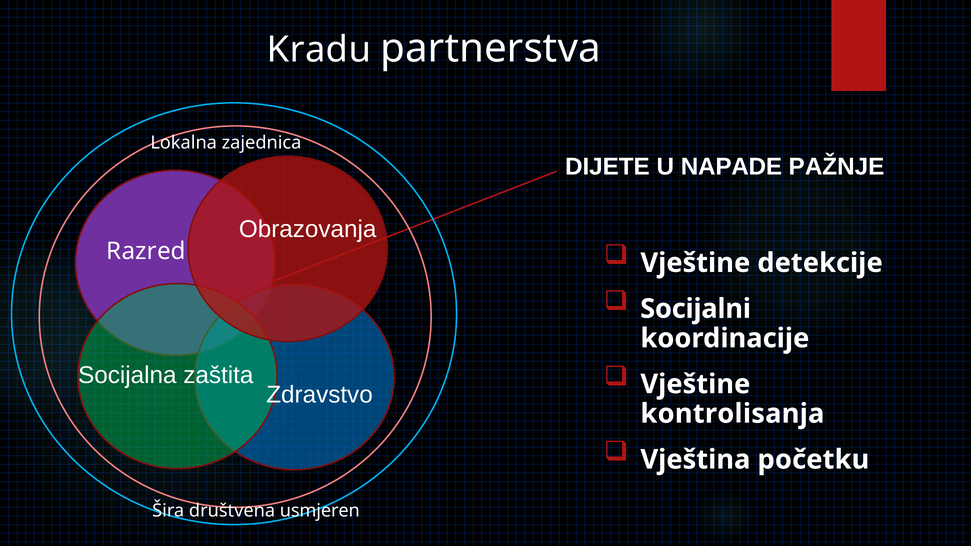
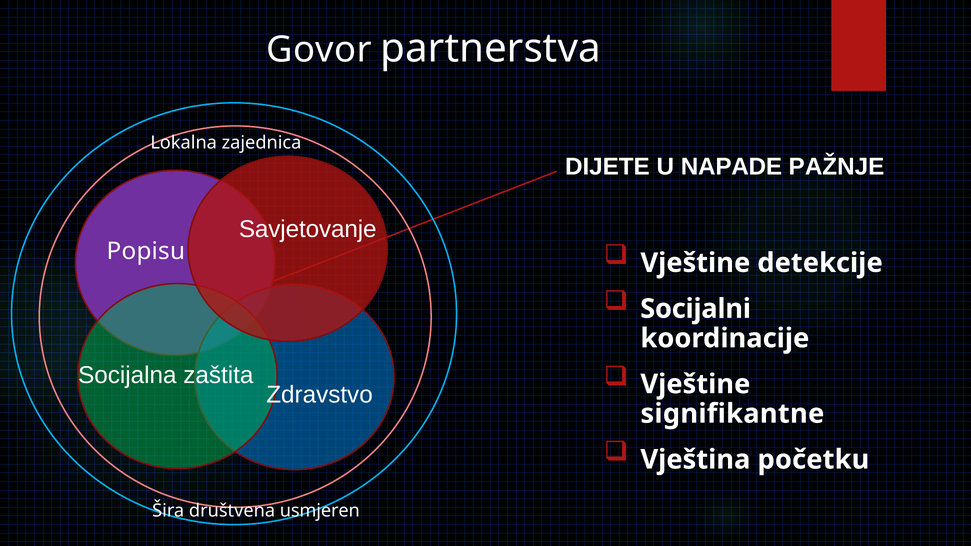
Kradu: Kradu -> Govor
Obrazovanja: Obrazovanja -> Savjetovanje
Razred: Razred -> Popisu
kontrolisanja: kontrolisanja -> signifikantne
